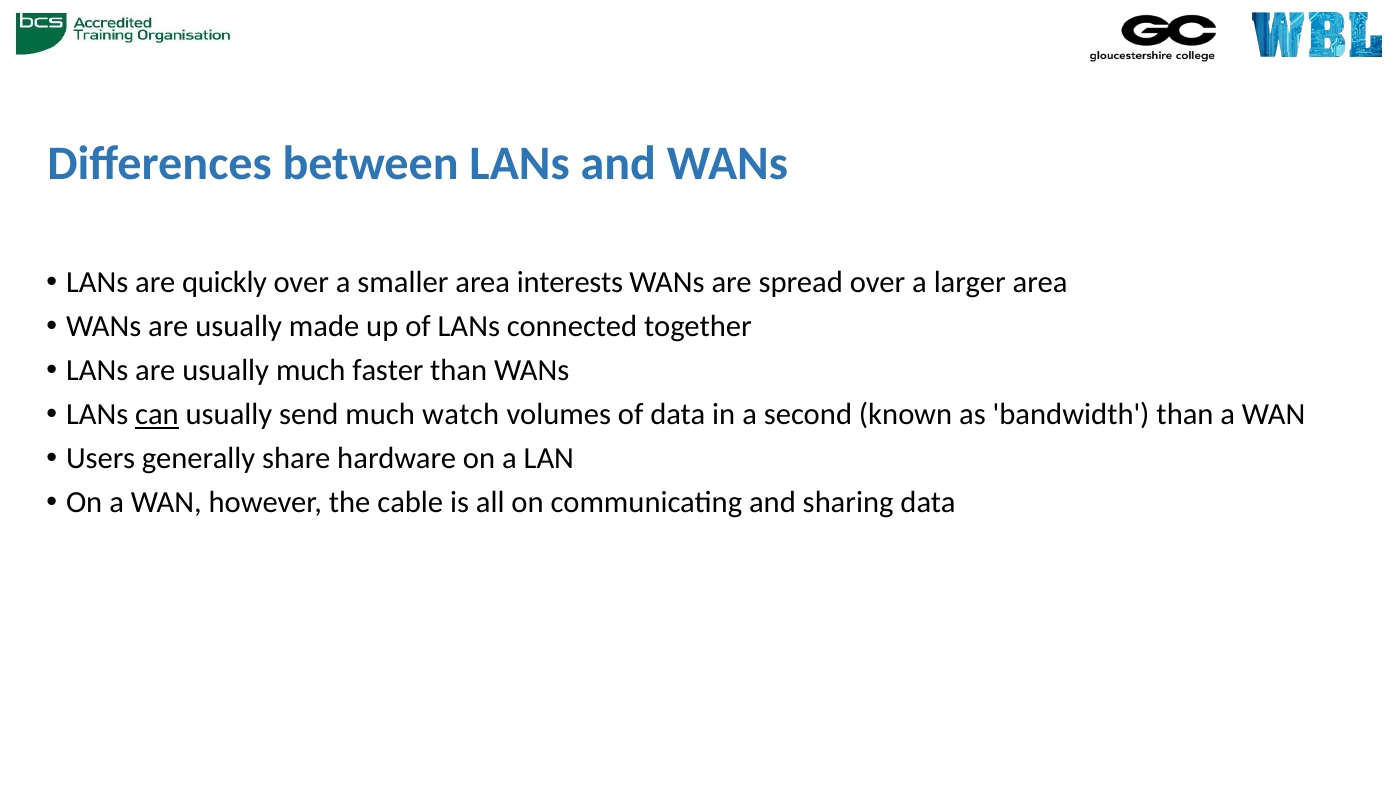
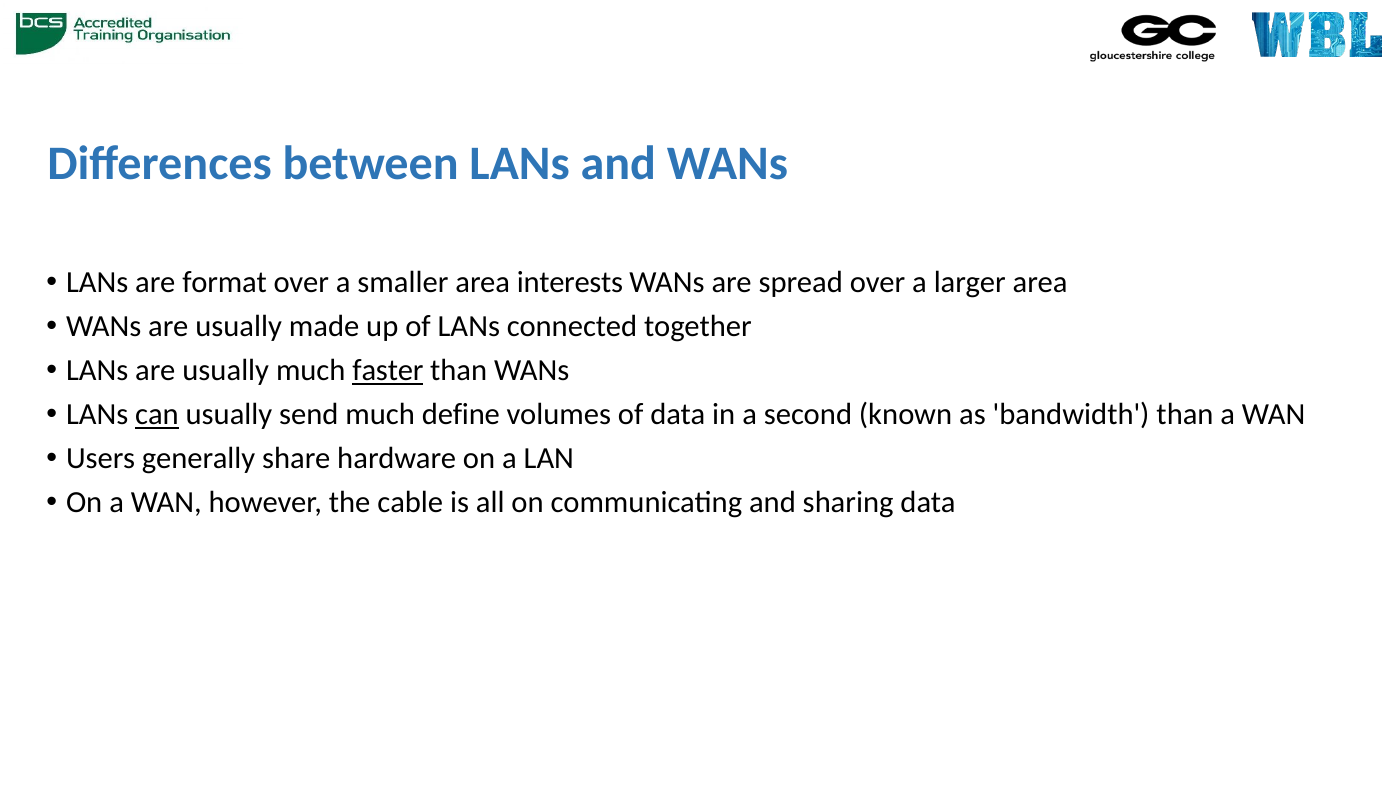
quickly: quickly -> format
faster underline: none -> present
watch: watch -> define
